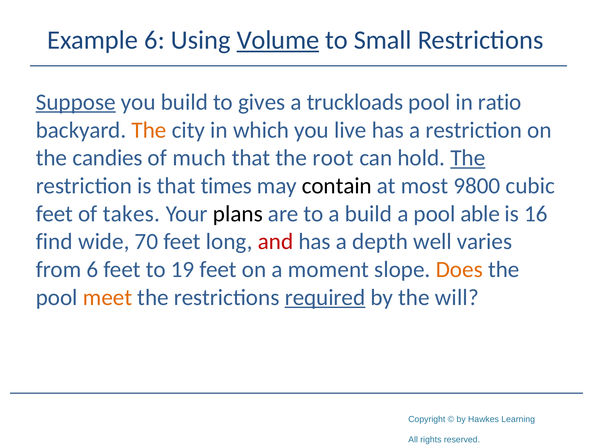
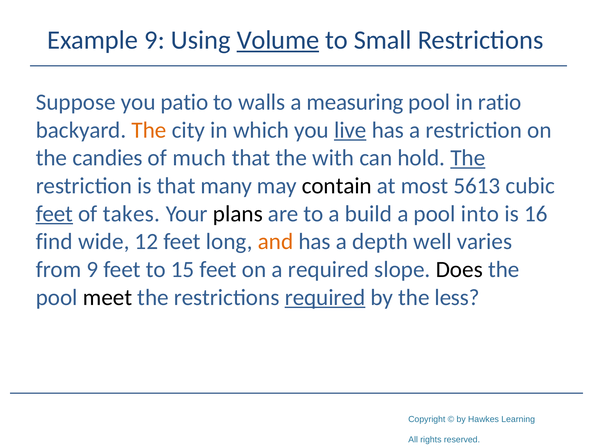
Example 6: 6 -> 9
Suppose underline: present -> none
you build: build -> patio
gives: gives -> walls
truckloads: truckloads -> measuring
live underline: none -> present
root: root -> with
times: times -> many
9800: 9800 -> 5613
feet at (54, 214) underline: none -> present
able: able -> into
70: 70 -> 12
and colour: red -> orange
from 6: 6 -> 9
19: 19 -> 15
a moment: moment -> required
Does colour: orange -> black
meet colour: orange -> black
will: will -> less
